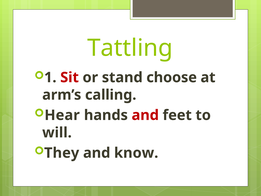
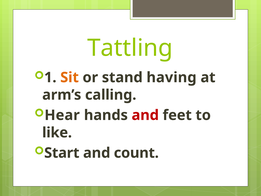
Sit colour: red -> orange
choose: choose -> having
will: will -> like
They: They -> Start
know: know -> count
